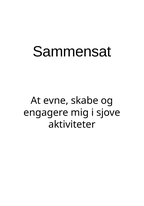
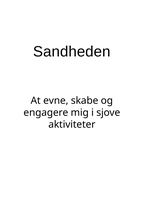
Sammensat: Sammensat -> Sandheden
